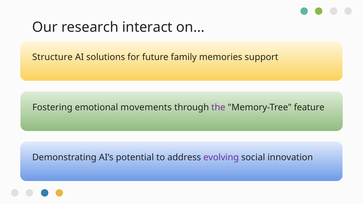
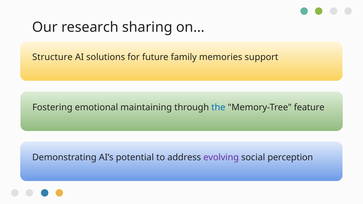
interact: interact -> sharing
movements: movements -> maintaining
the colour: purple -> blue
innovation: innovation -> perception
